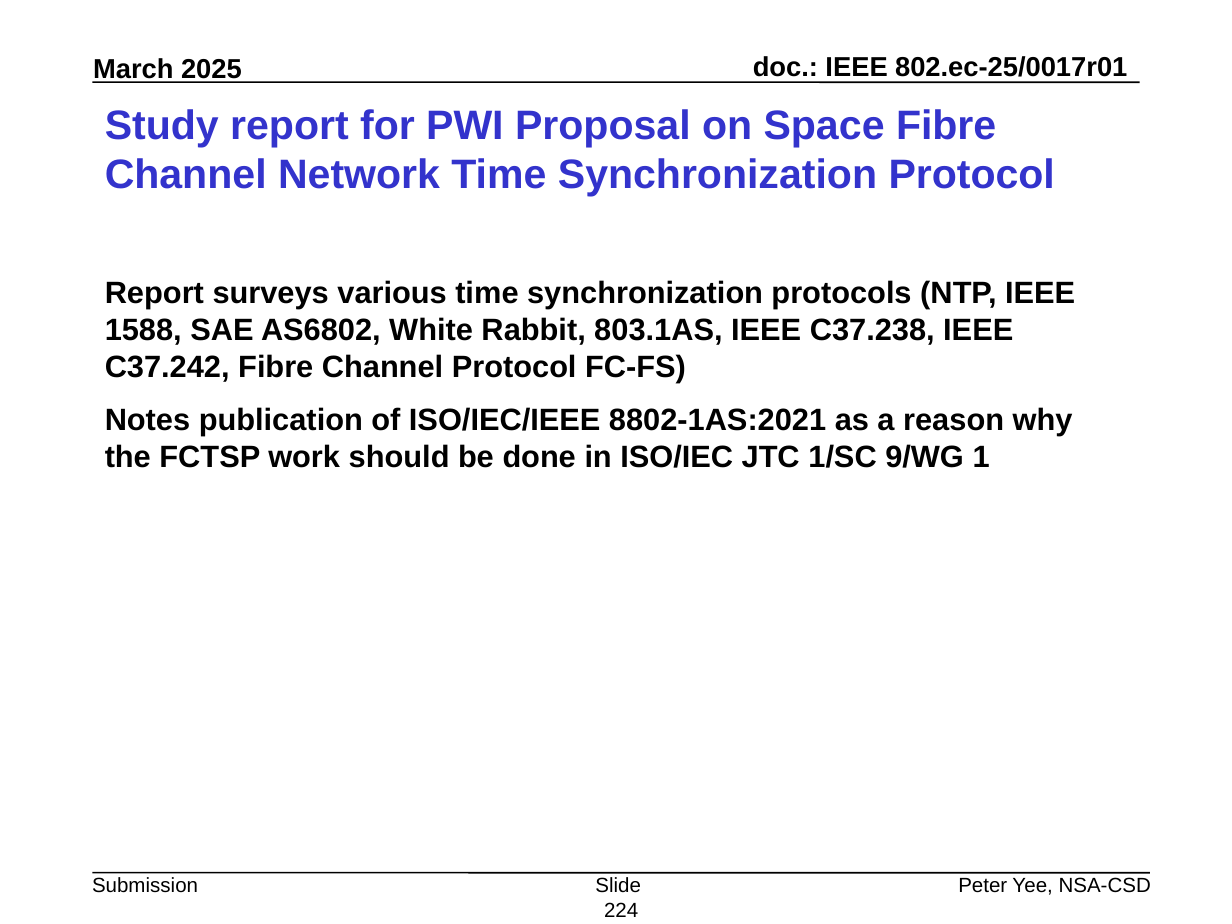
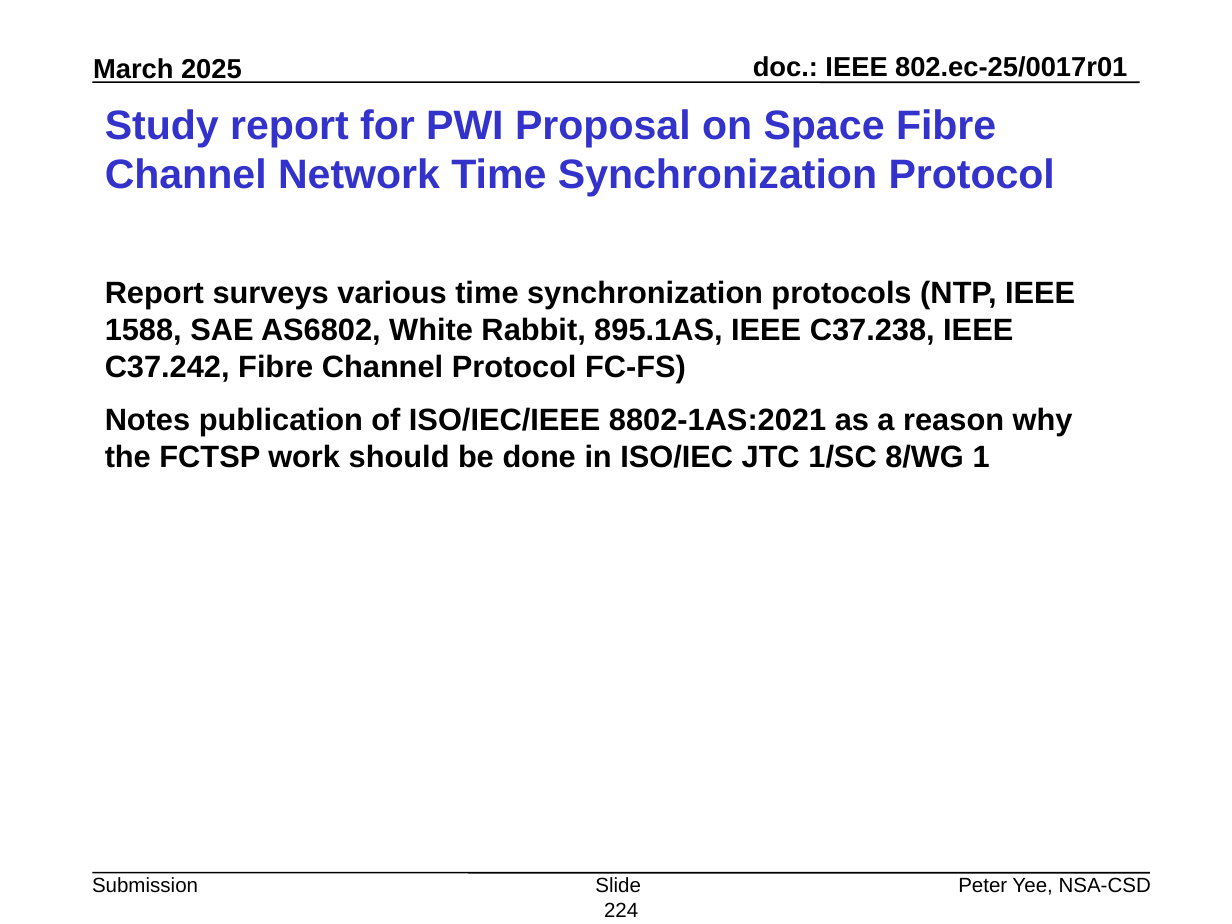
803.1AS: 803.1AS -> 895.1AS
9/WG: 9/WG -> 8/WG
